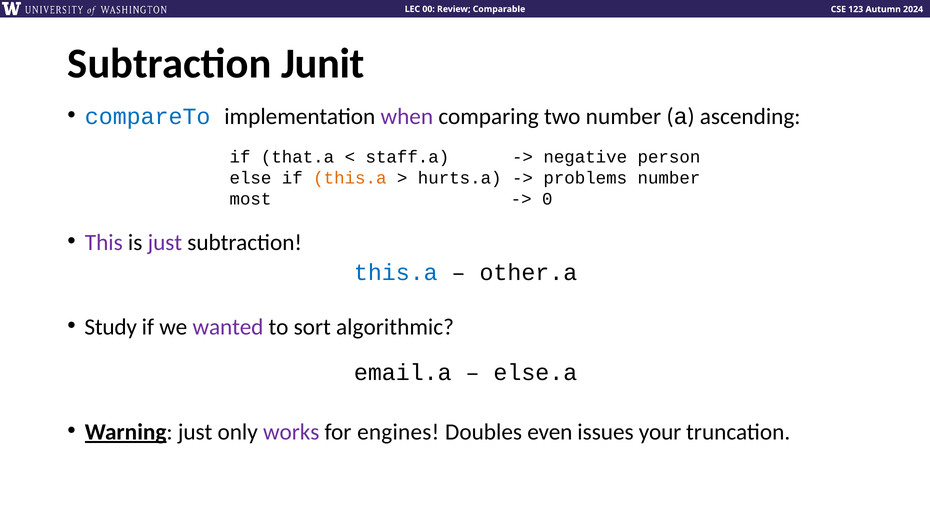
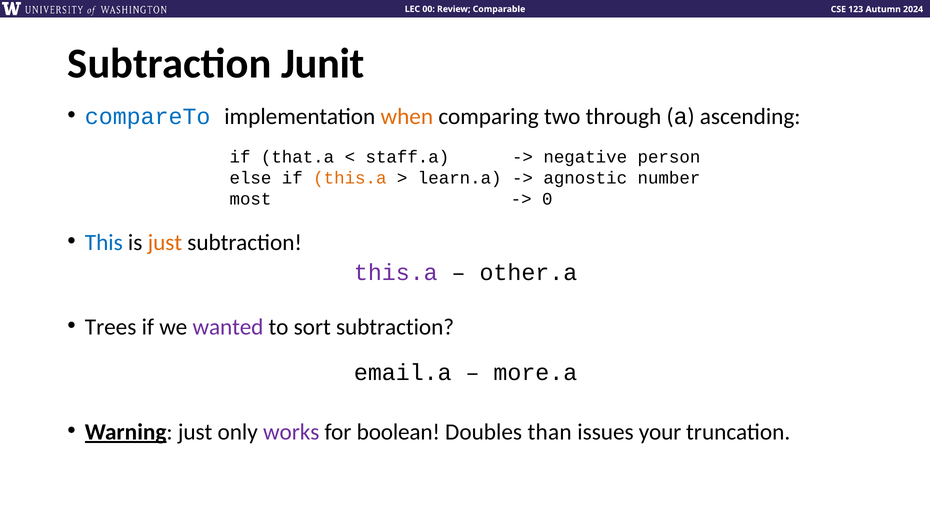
when colour: purple -> orange
two number: number -> through
hurts.a: hurts.a -> learn.a
problems: problems -> agnostic
This colour: purple -> blue
just at (165, 243) colour: purple -> orange
this.a at (396, 273) colour: blue -> purple
Study: Study -> Trees
sort algorithmic: algorithmic -> subtraction
else.a: else.a -> more.a
engines: engines -> boolean
even: even -> than
